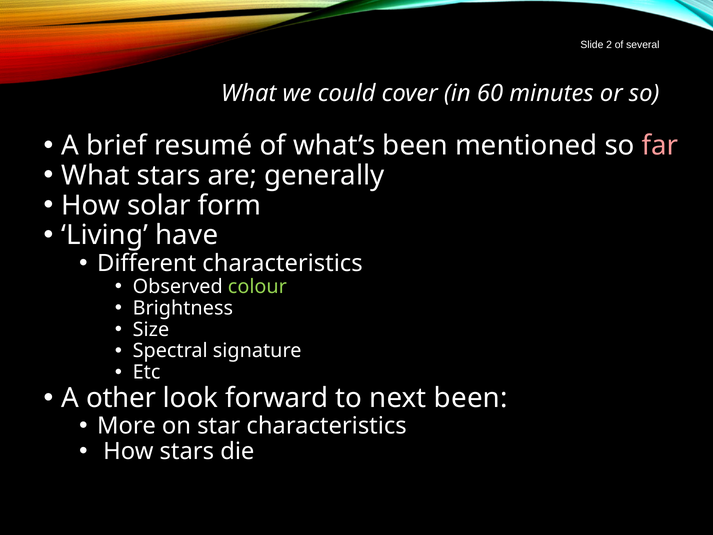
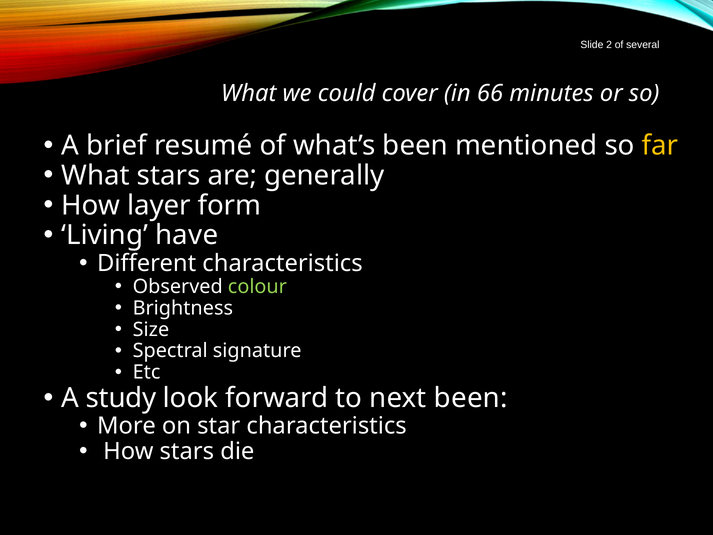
60: 60 -> 66
far colour: pink -> yellow
solar: solar -> layer
other: other -> study
